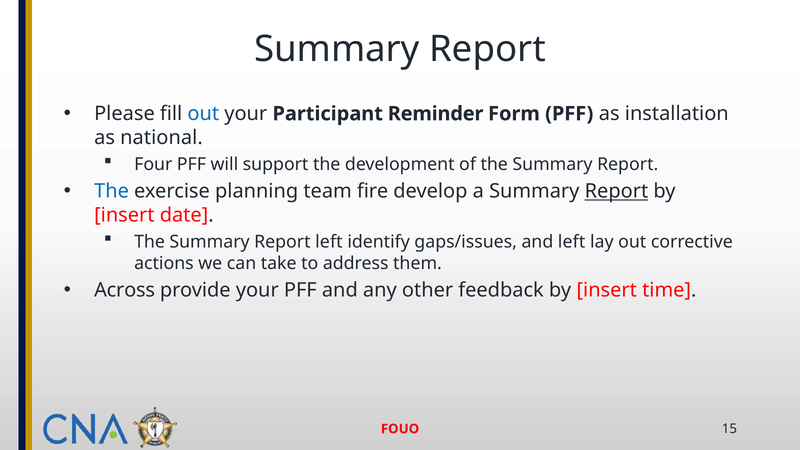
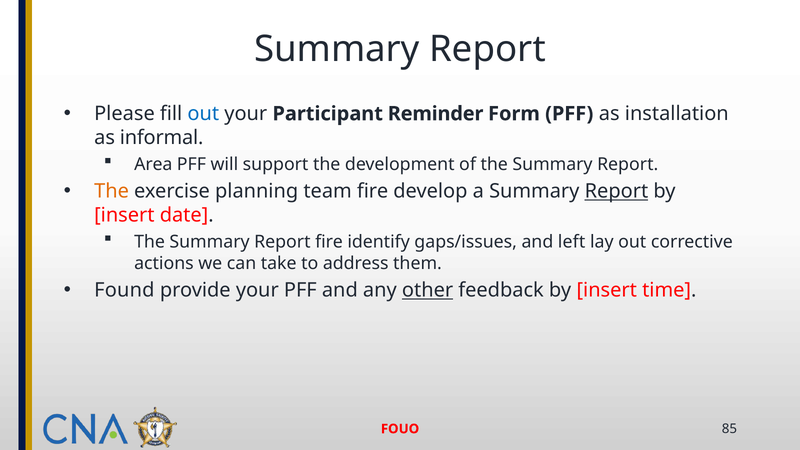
national: national -> informal
Four: Four -> Area
The at (112, 191) colour: blue -> orange
Report left: left -> fire
Across: Across -> Found
other underline: none -> present
15: 15 -> 85
